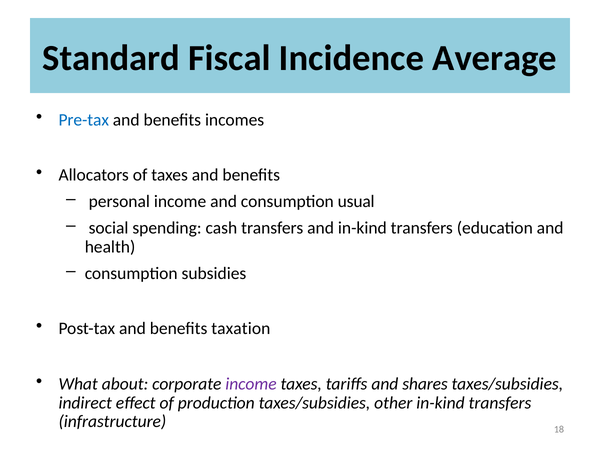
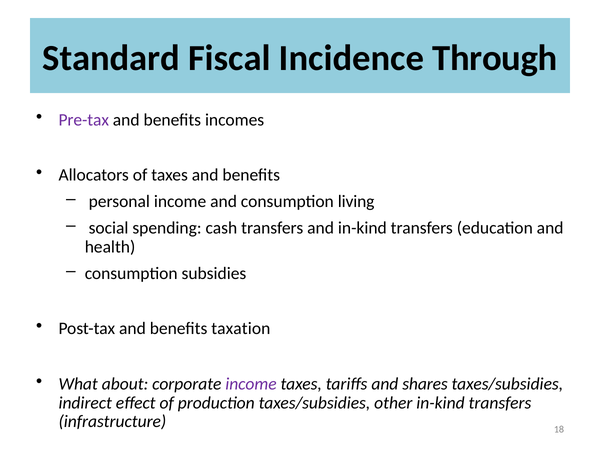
Average: Average -> Through
Pre-tax colour: blue -> purple
usual: usual -> living
